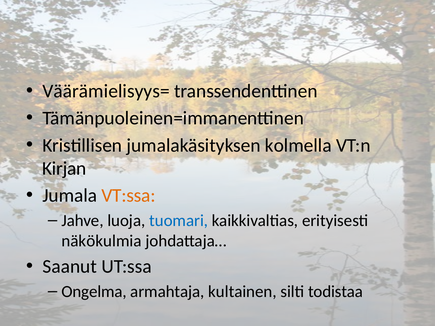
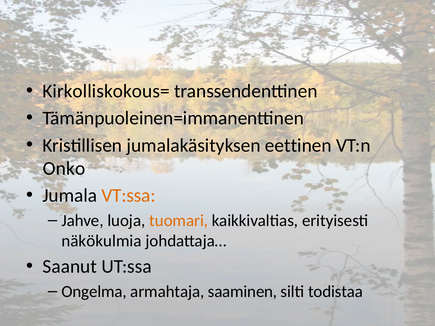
Väärämielisyys=: Väärämielisyys= -> Kirkolliskokous=
kolmella: kolmella -> eettinen
Kirjan: Kirjan -> Onko
tuomari colour: blue -> orange
kultainen: kultainen -> saaminen
